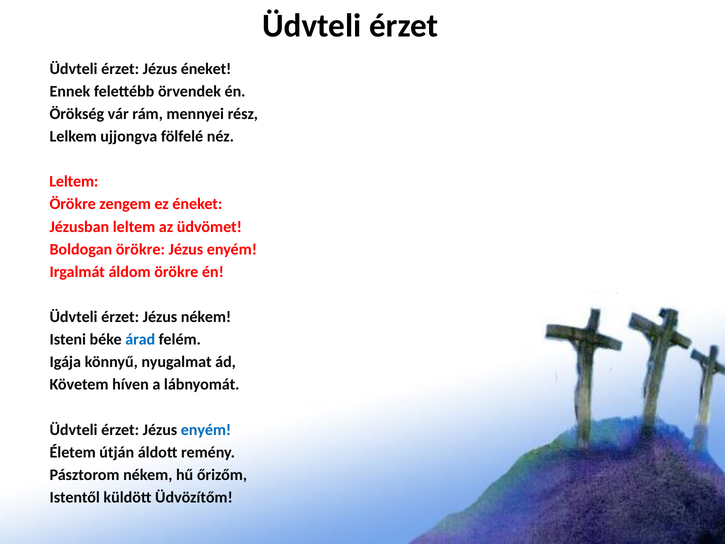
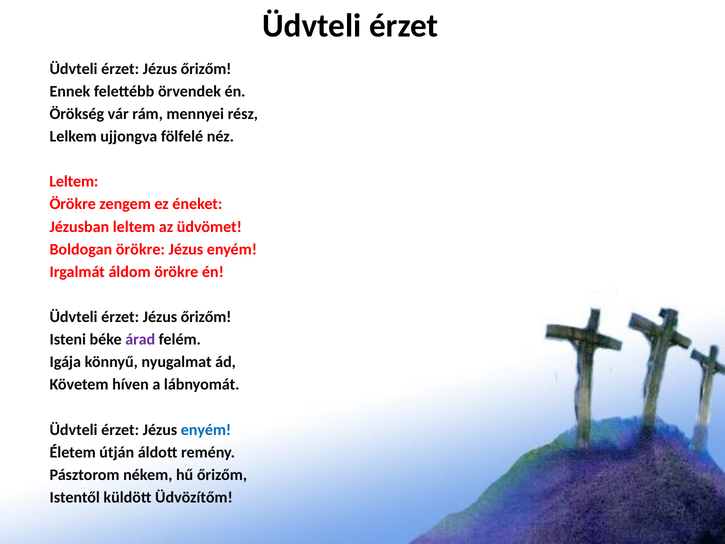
éneket at (206, 69): éneket -> őrizőm
nékem at (206, 317): nékem -> őrizőm
árad colour: blue -> purple
